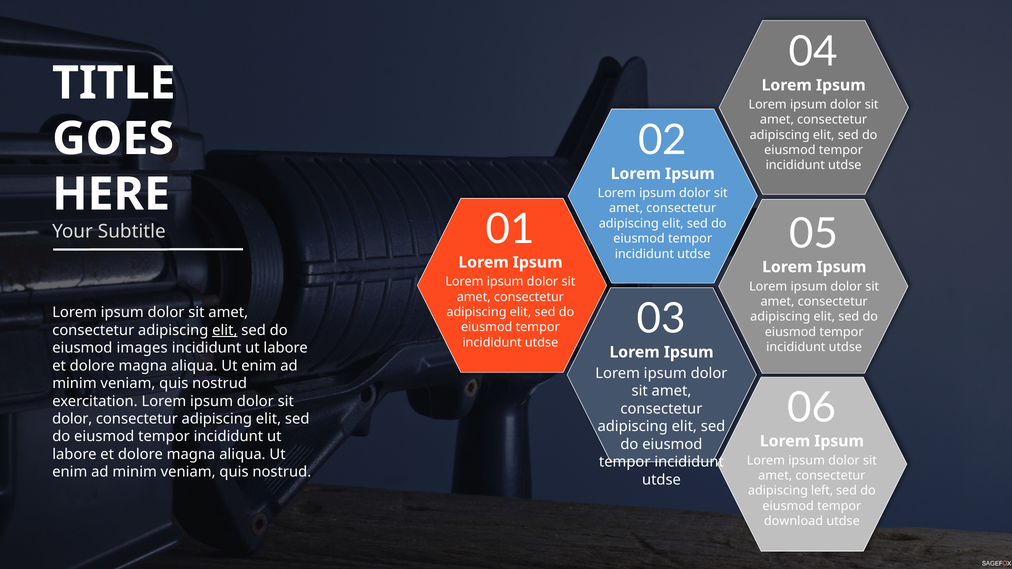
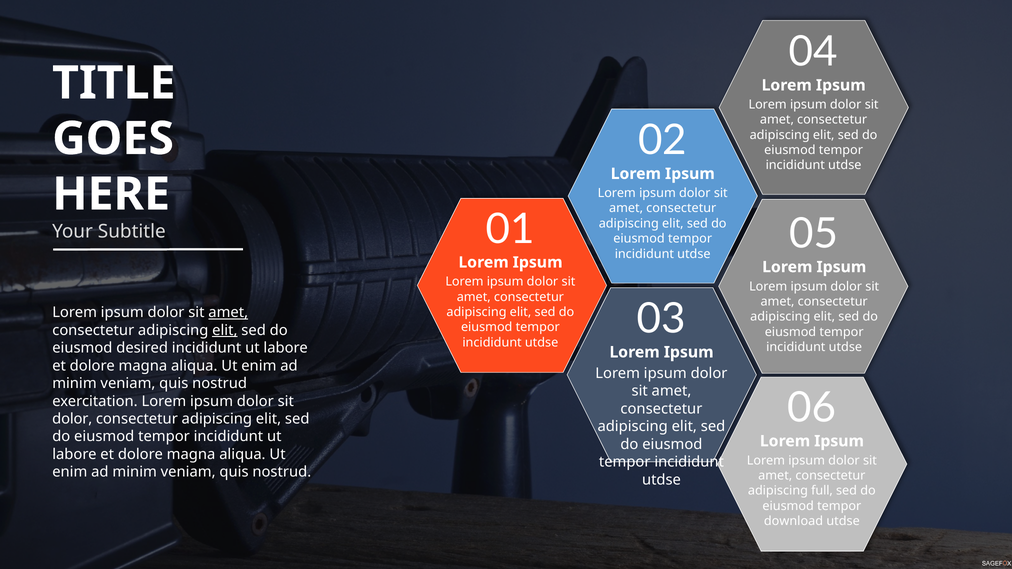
amet at (228, 313) underline: none -> present
images: images -> desired
left: left -> full
